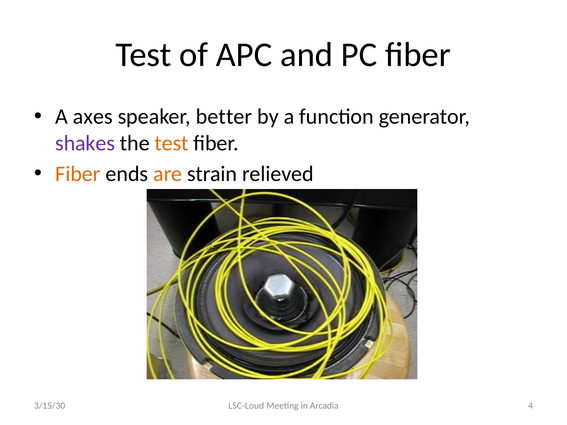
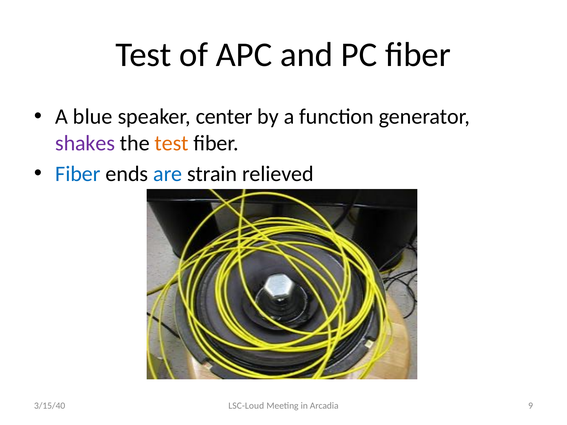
axes: axes -> blue
better: better -> center
Fiber at (78, 174) colour: orange -> blue
are colour: orange -> blue
4: 4 -> 9
3/15/30: 3/15/30 -> 3/15/40
